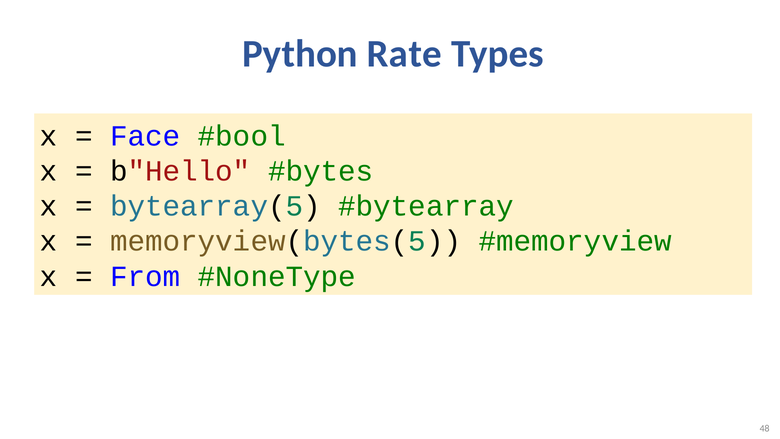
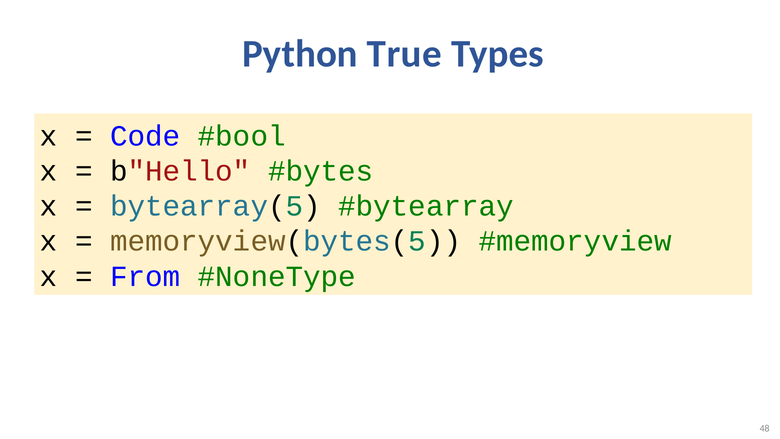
Rate: Rate -> True
Face: Face -> Code
